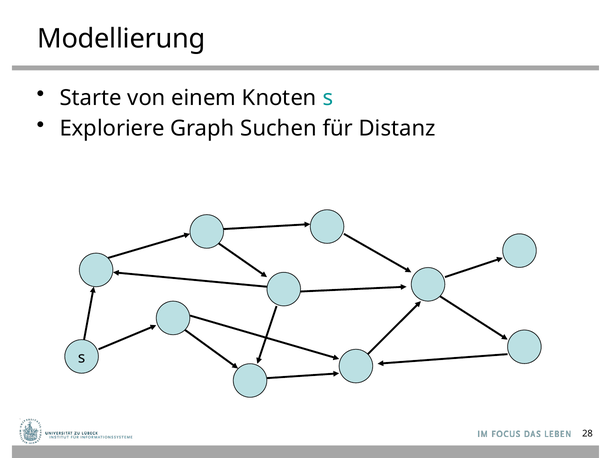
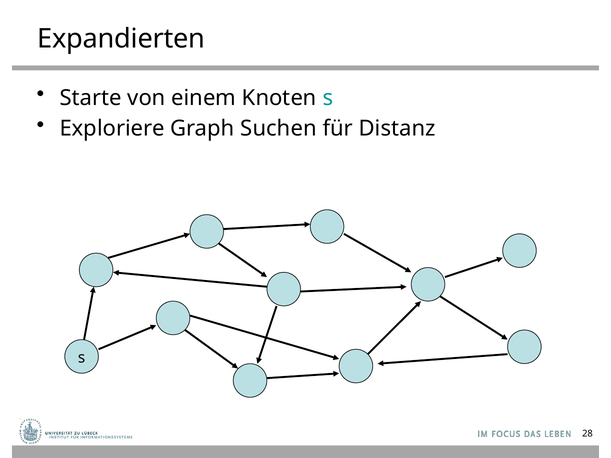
Modellierung: Modellierung -> Expandierten
